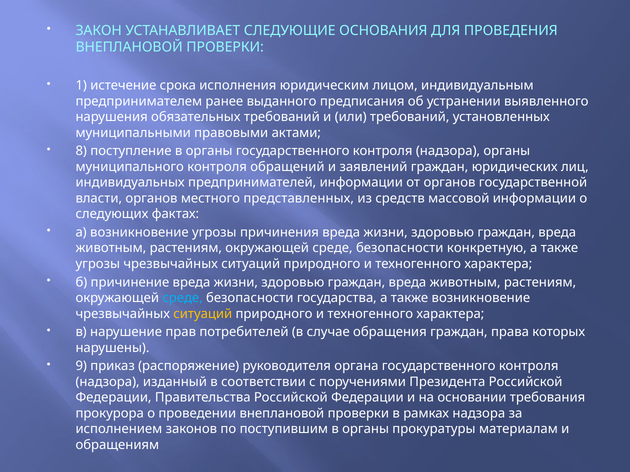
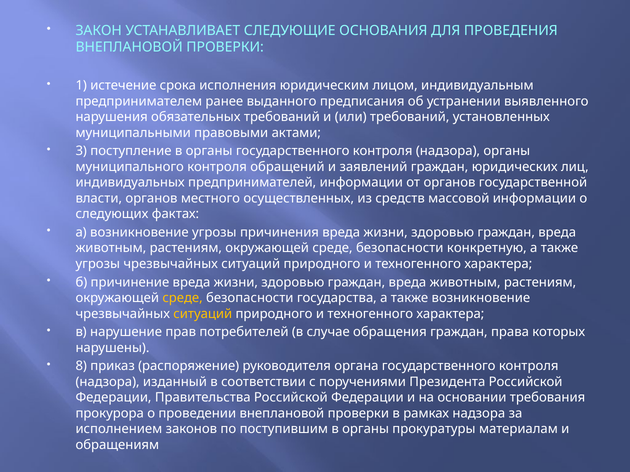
8: 8 -> 3
представленных: представленных -> осуществленных
среде at (183, 298) colour: light blue -> yellow
9: 9 -> 8
